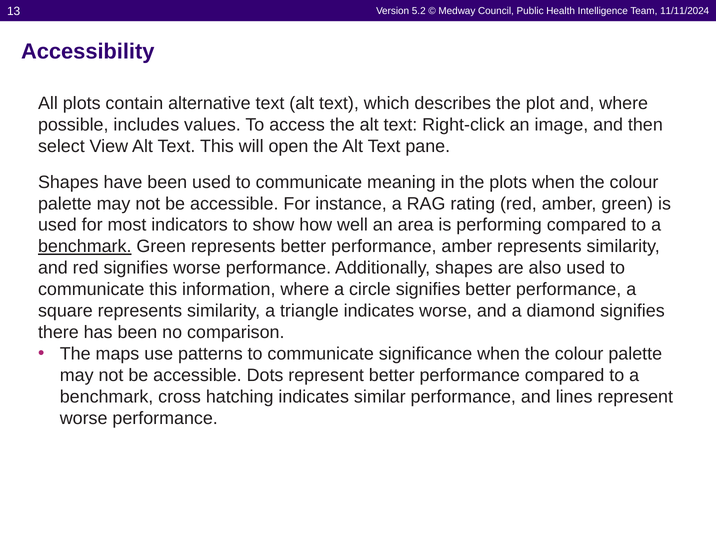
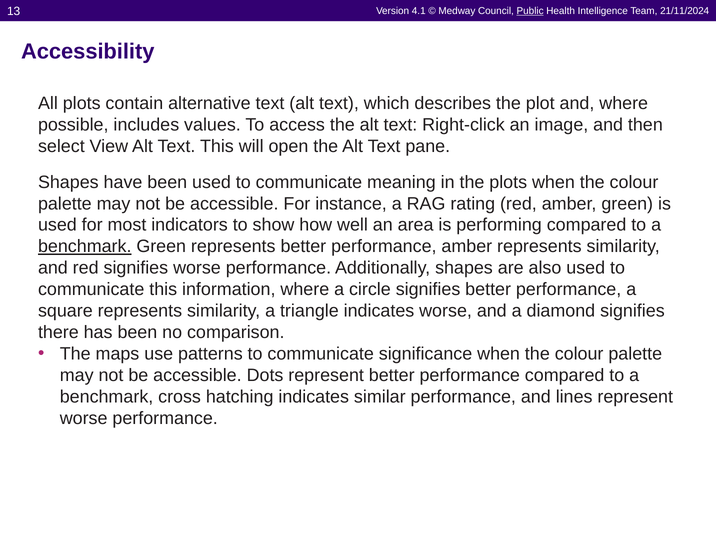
5.2: 5.2 -> 4.1
Public underline: none -> present
11/11/2024: 11/11/2024 -> 21/11/2024
